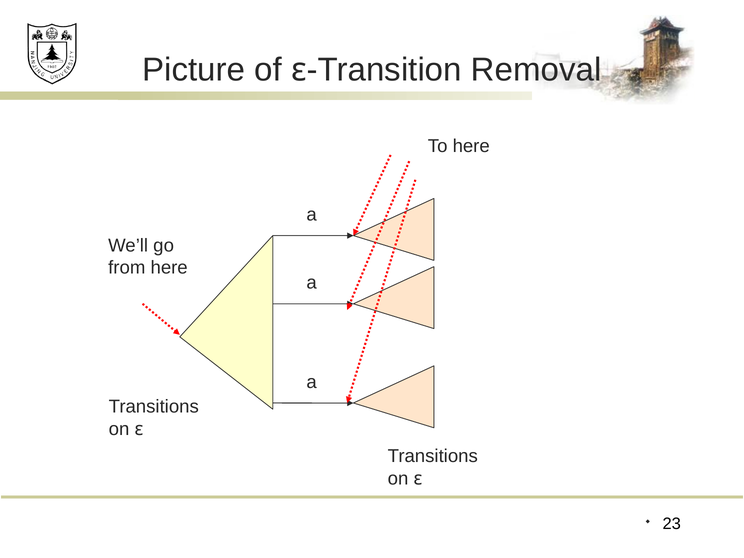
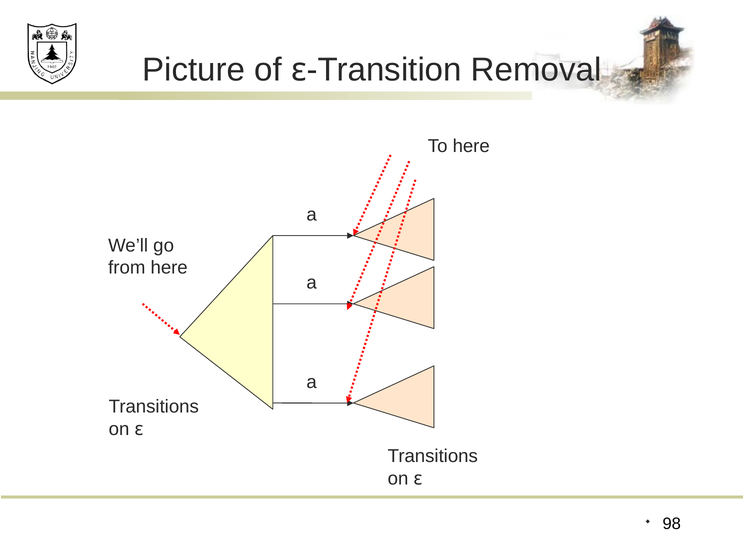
23: 23 -> 98
